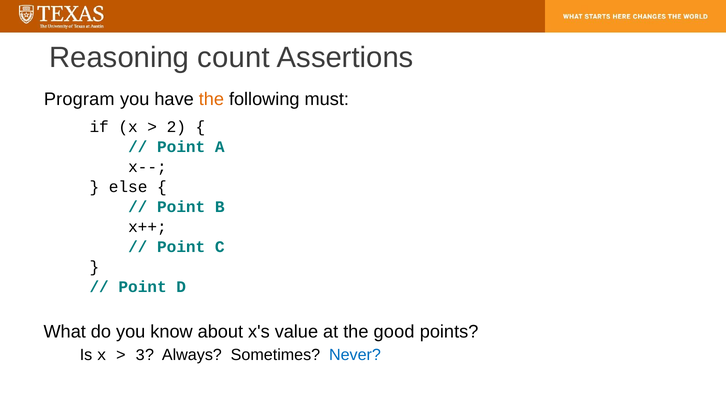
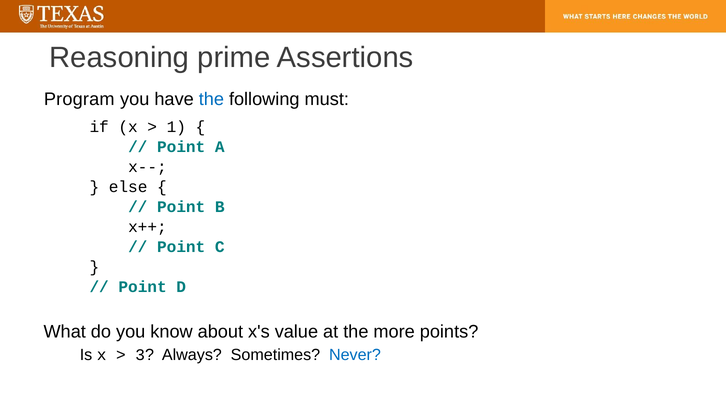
count: count -> prime
the at (211, 99) colour: orange -> blue
2: 2 -> 1
good: good -> more
